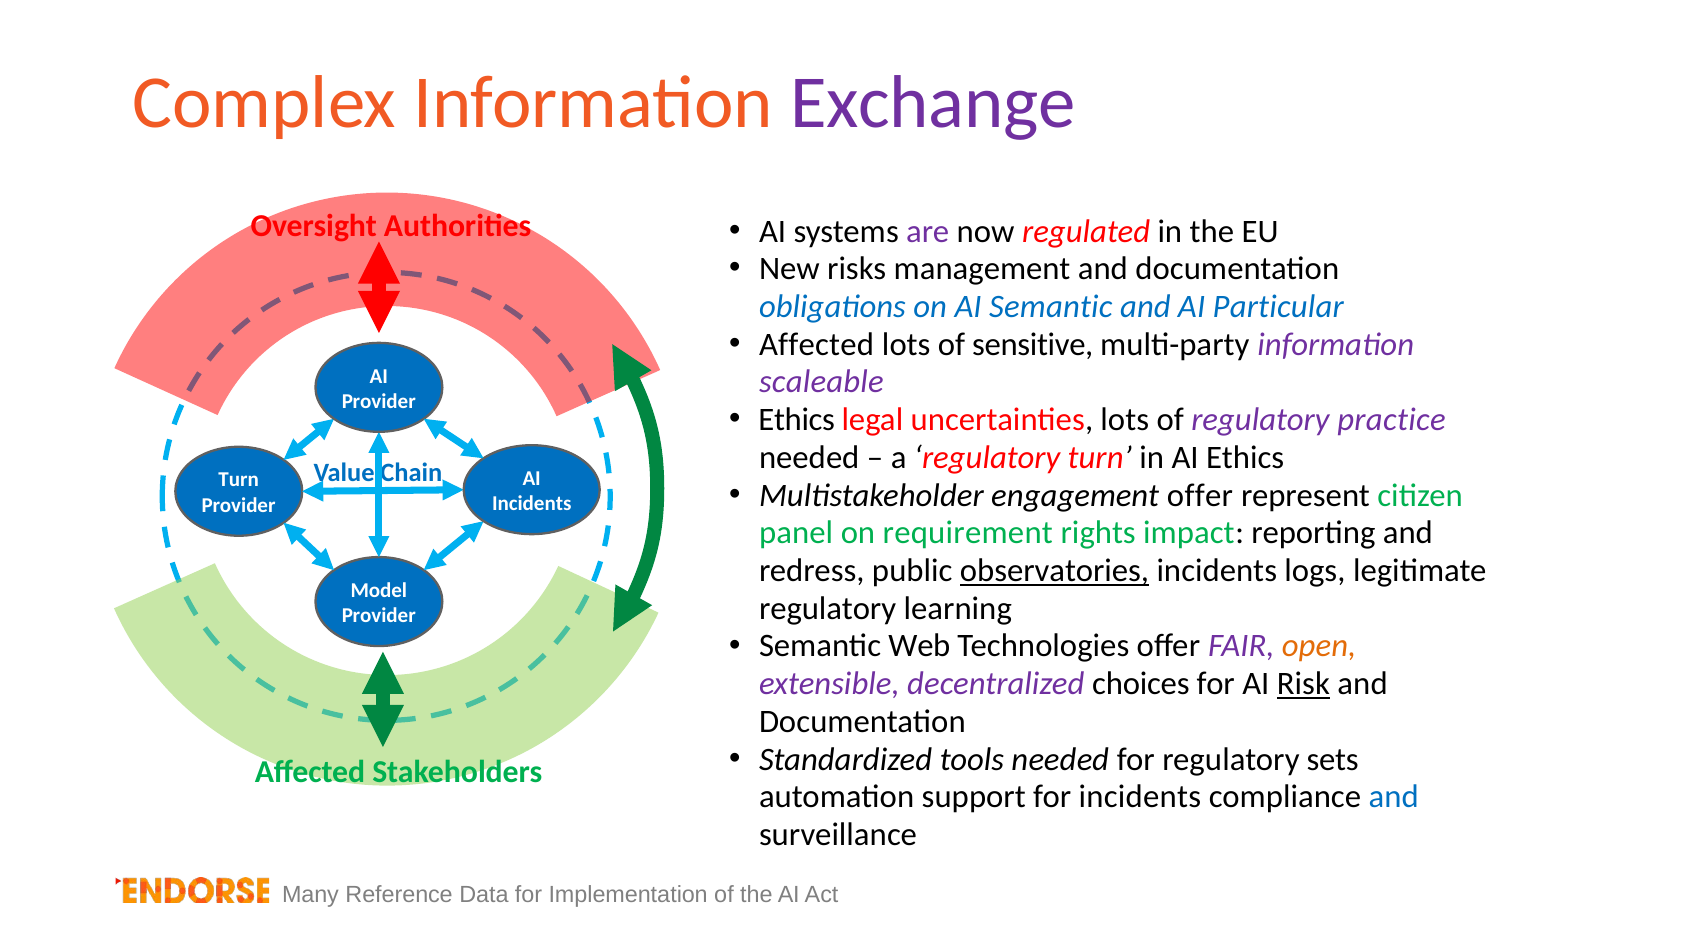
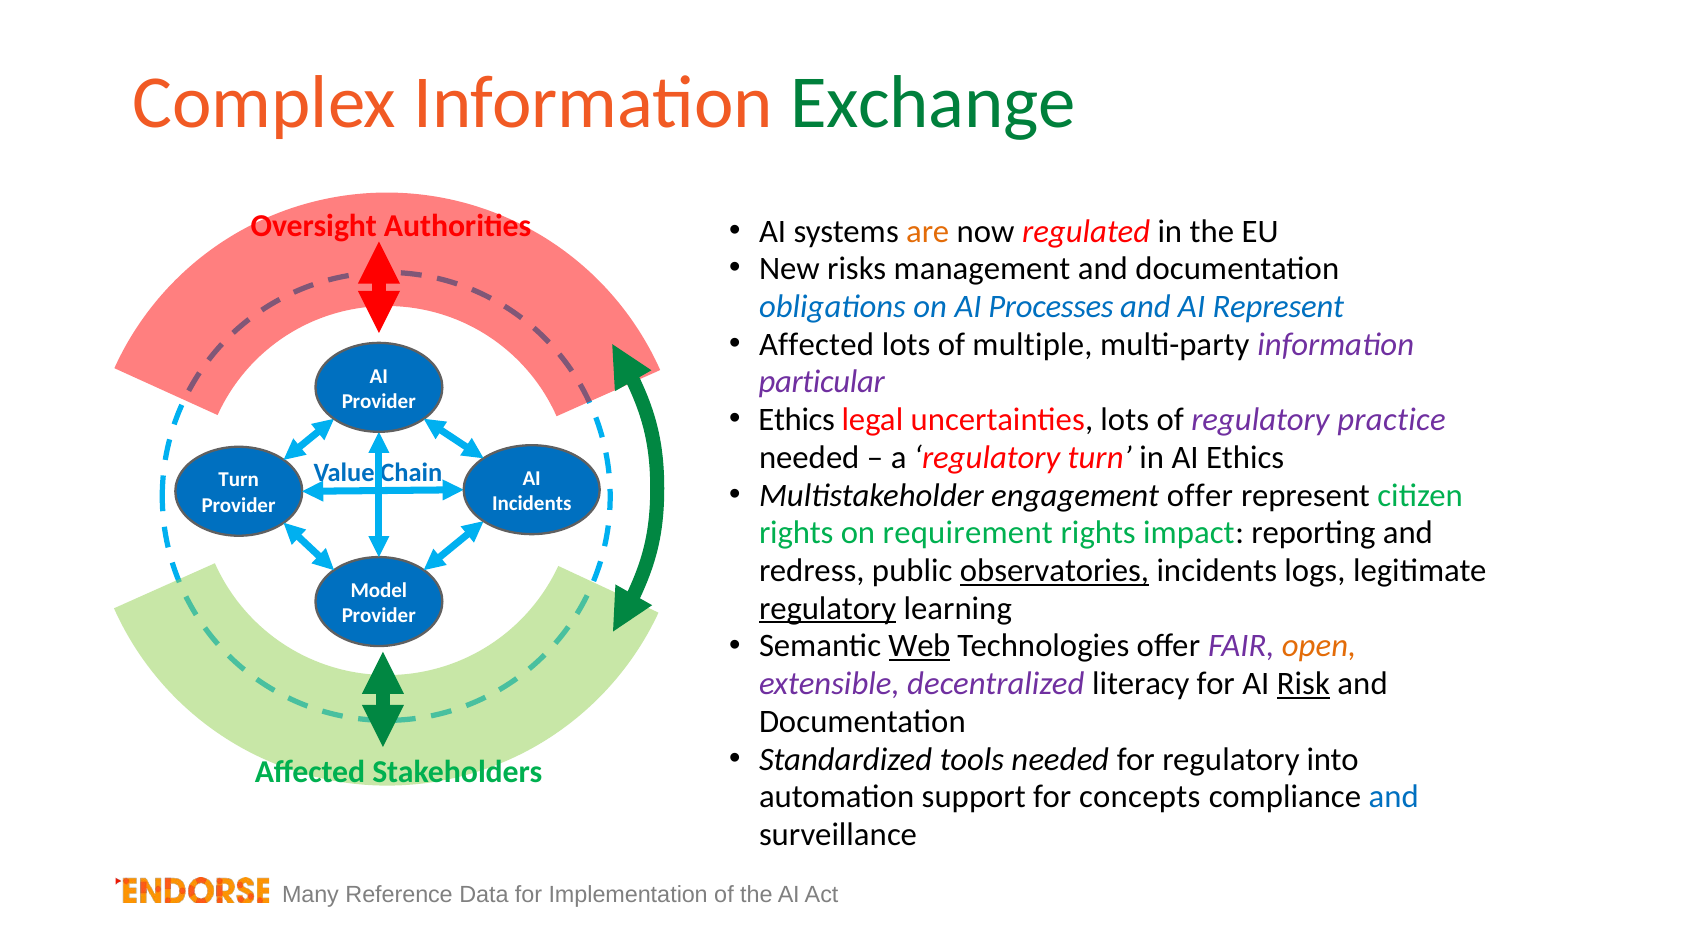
Exchange colour: purple -> green
are colour: purple -> orange
AI Semantic: Semantic -> Processes
AI Particular: Particular -> Represent
sensitive: sensitive -> multiple
scaleable: scaleable -> particular
panel at (796, 533): panel -> rights
regulatory at (828, 608) underline: none -> present
Web underline: none -> present
choices: choices -> literacy
sets: sets -> into
for incidents: incidents -> concepts
